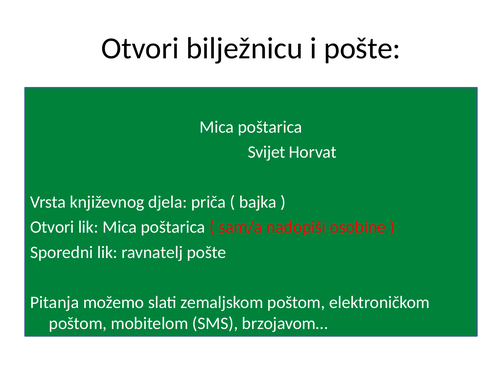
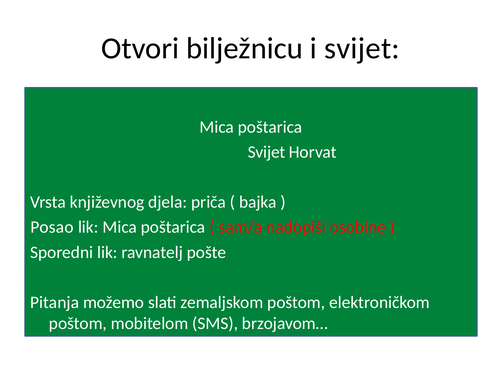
i pošte: pošte -> svijet
Otvori at (52, 228): Otvori -> Posao
